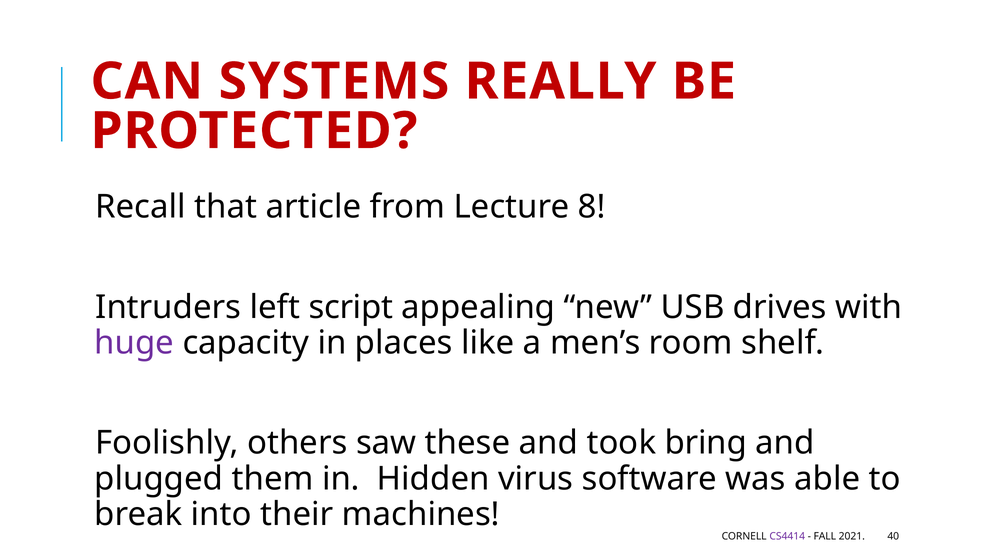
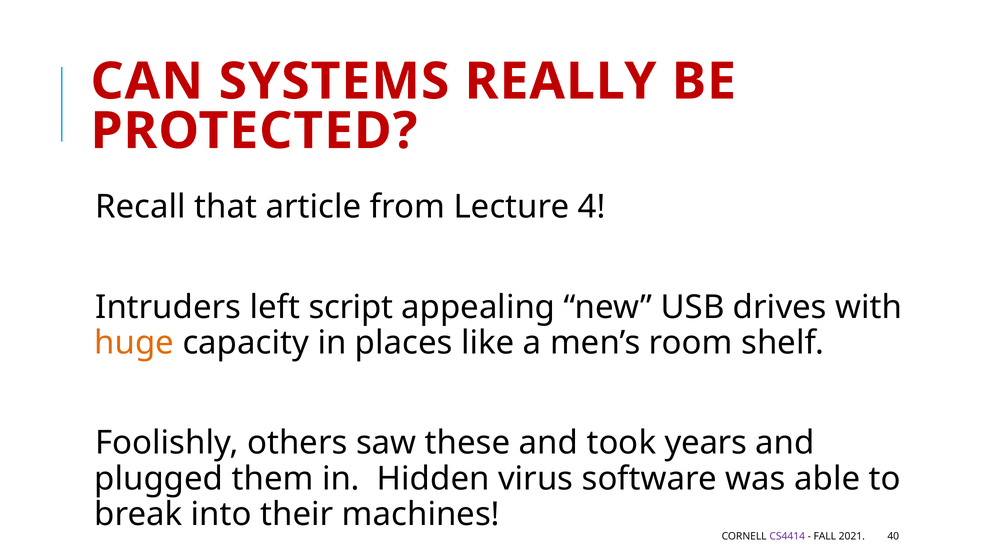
8: 8 -> 4
huge colour: purple -> orange
bring: bring -> years
